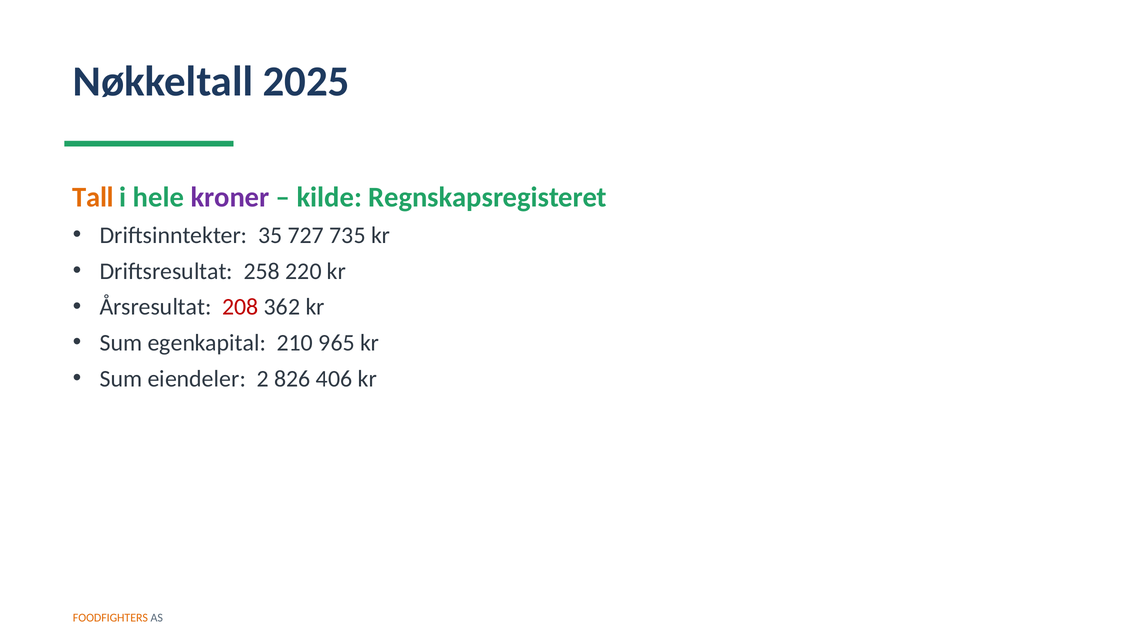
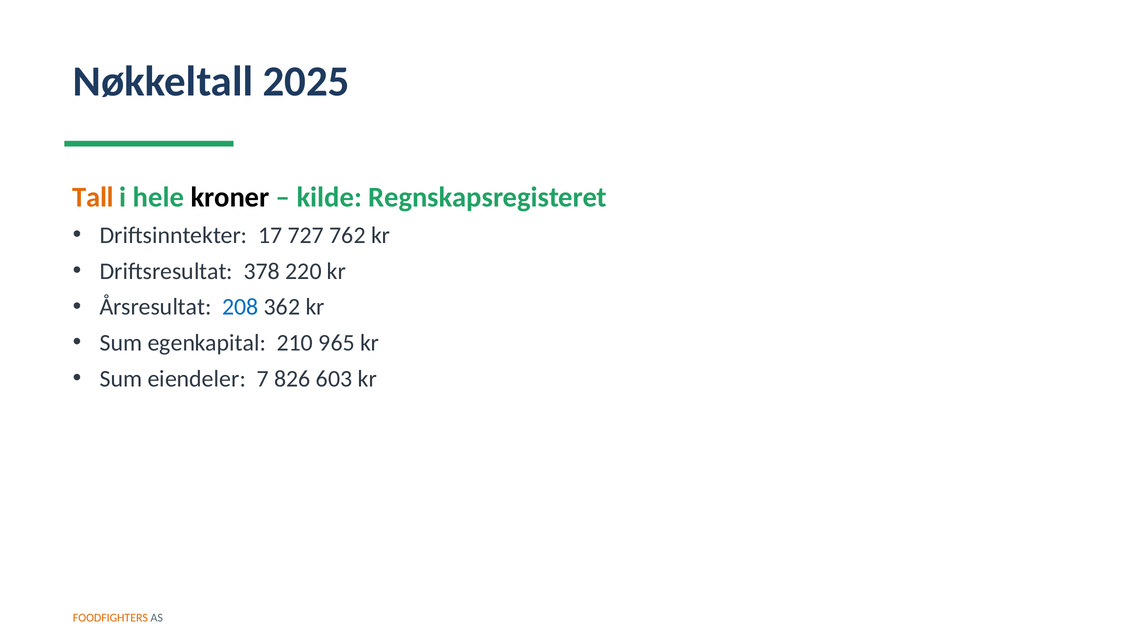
kroner colour: purple -> black
35: 35 -> 17
735: 735 -> 762
258: 258 -> 378
208 colour: red -> blue
2: 2 -> 7
406: 406 -> 603
